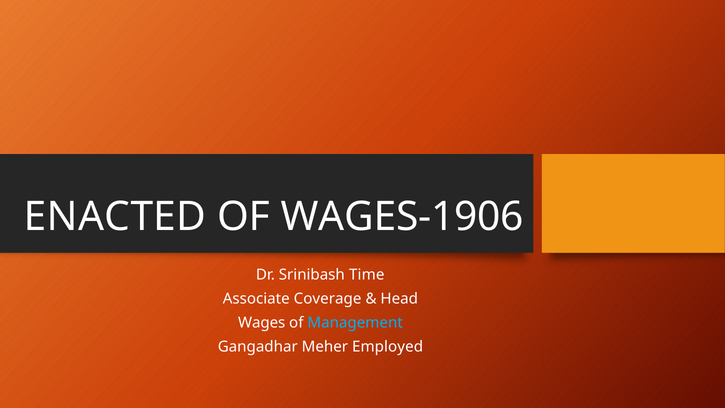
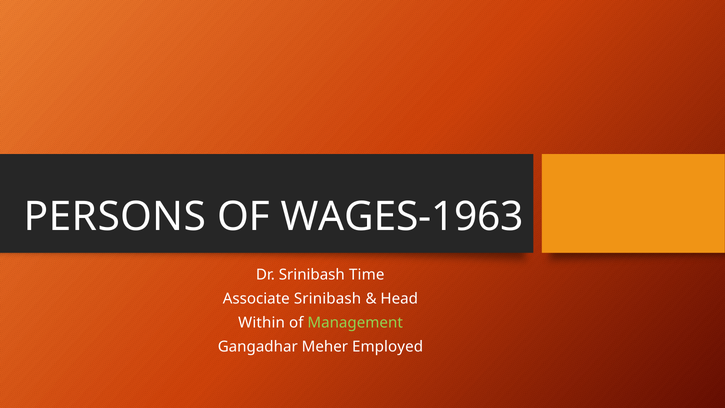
ENACTED: ENACTED -> PERSONS
WAGES-1906: WAGES-1906 -> WAGES-1963
Associate Coverage: Coverage -> Srinibash
Wages: Wages -> Within
Management colour: light blue -> light green
